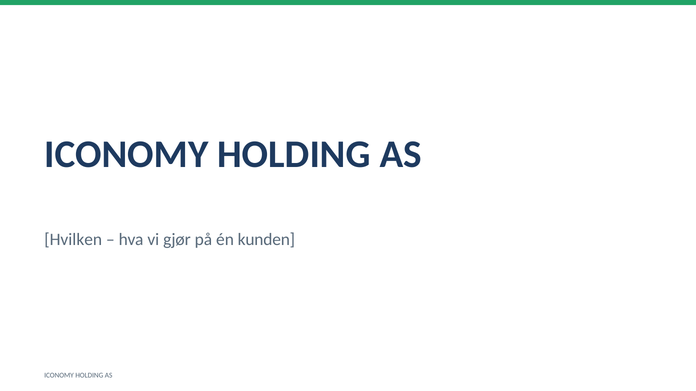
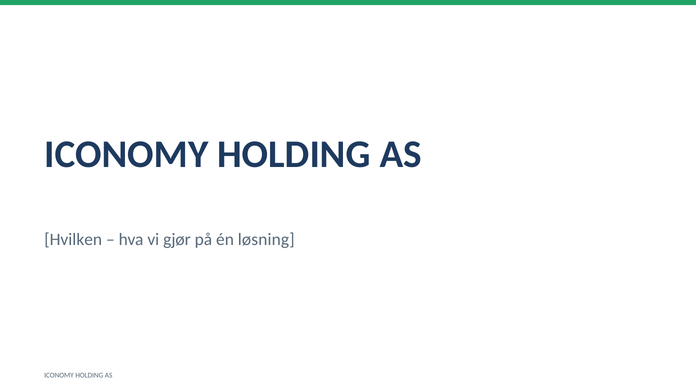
kunden: kunden -> løsning
